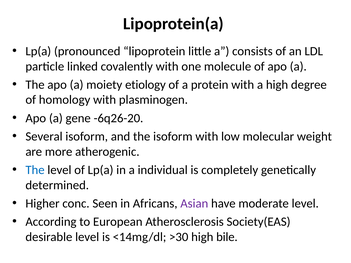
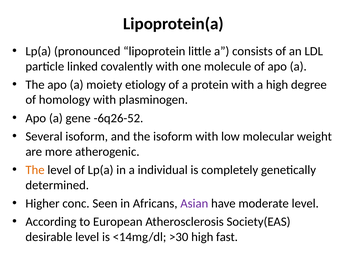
-6q26-20: -6q26-20 -> -6q26-52
The at (35, 170) colour: blue -> orange
bile: bile -> fast
